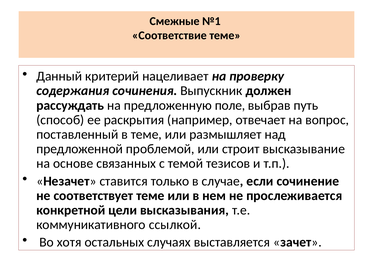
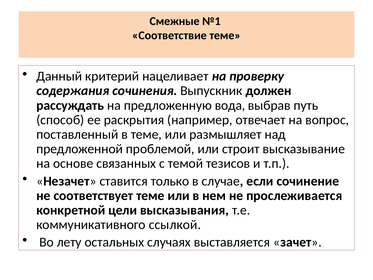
поле: поле -> вода
хотя: хотя -> лету
